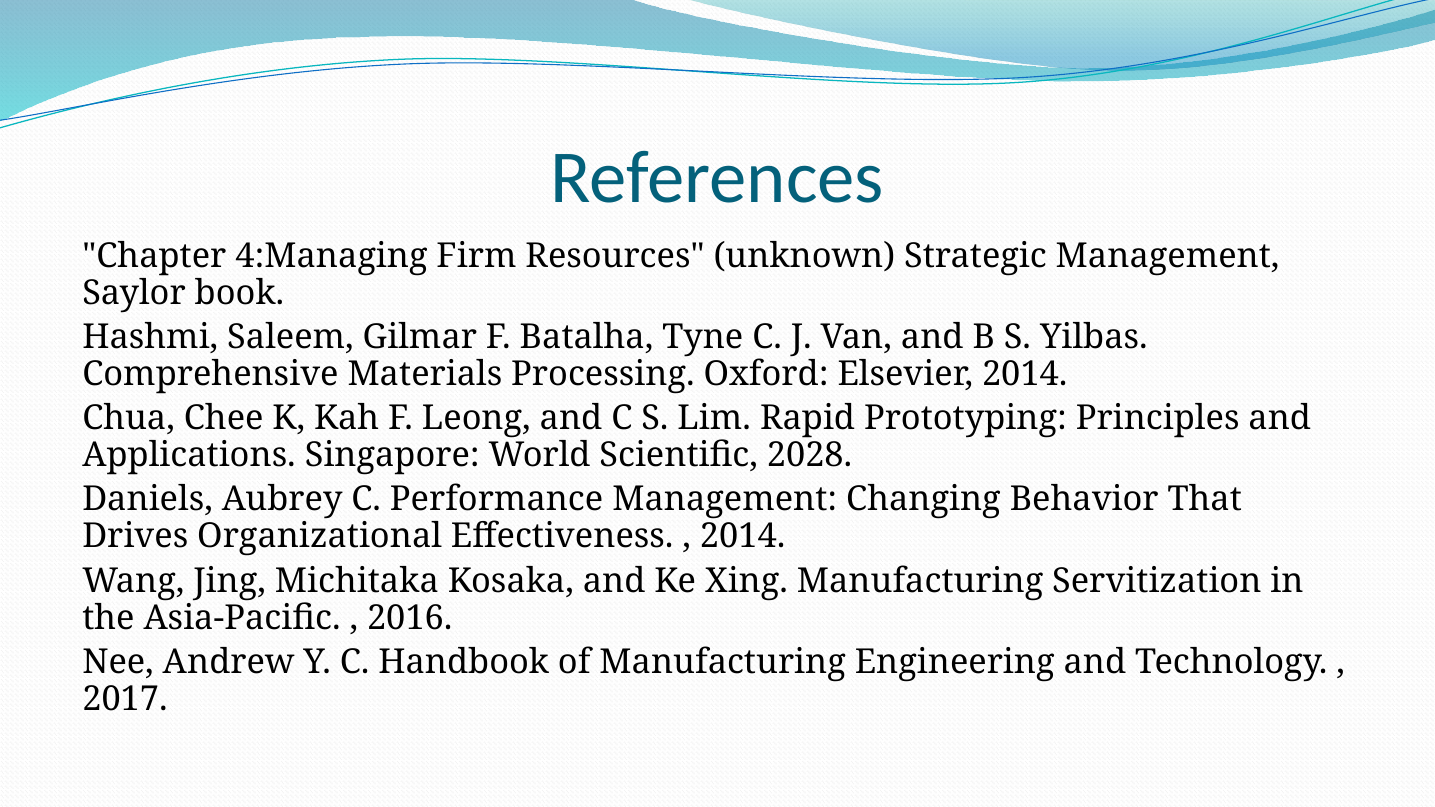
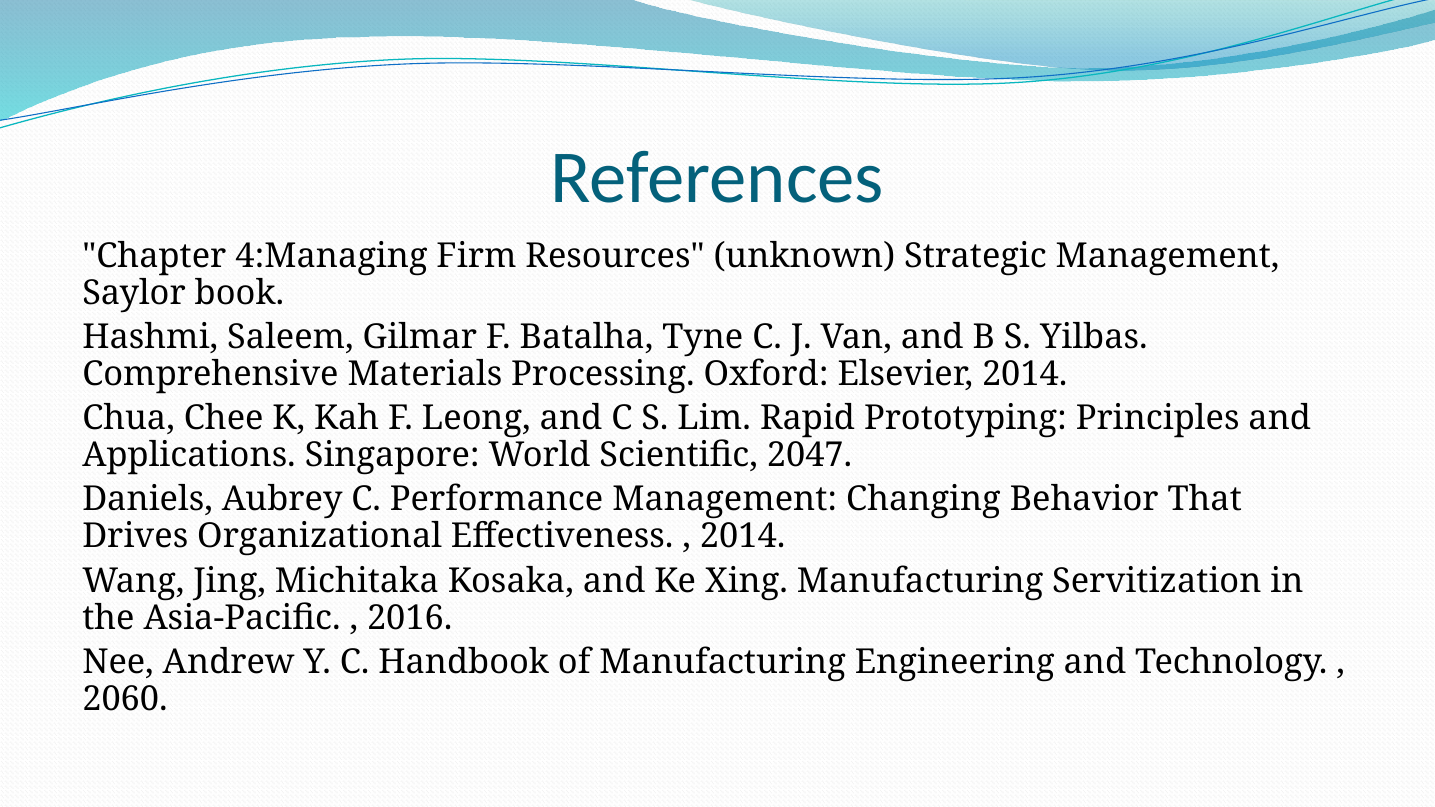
2028: 2028 -> 2047
2017: 2017 -> 2060
